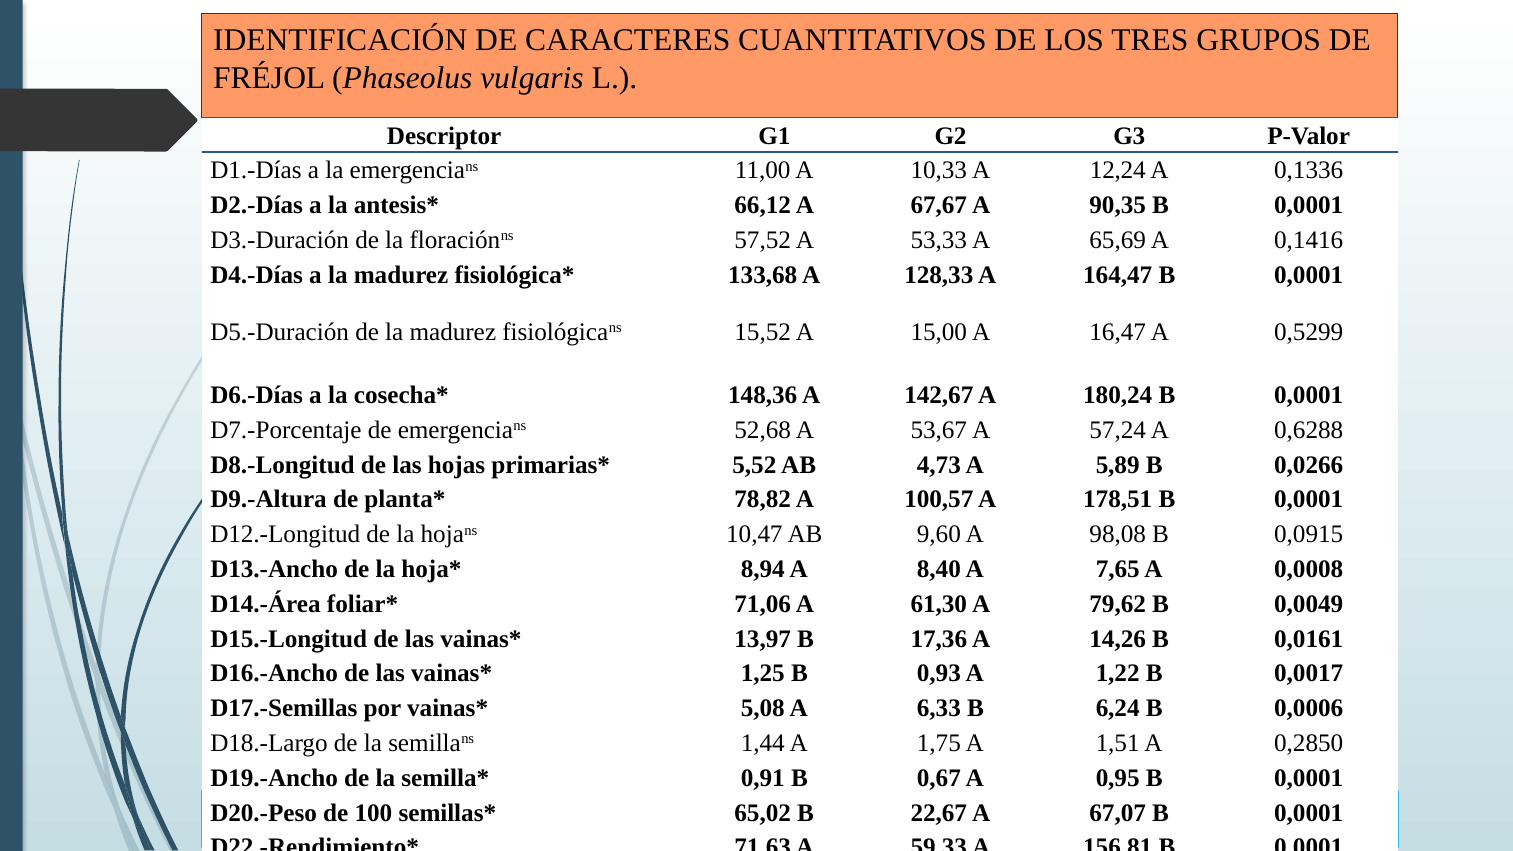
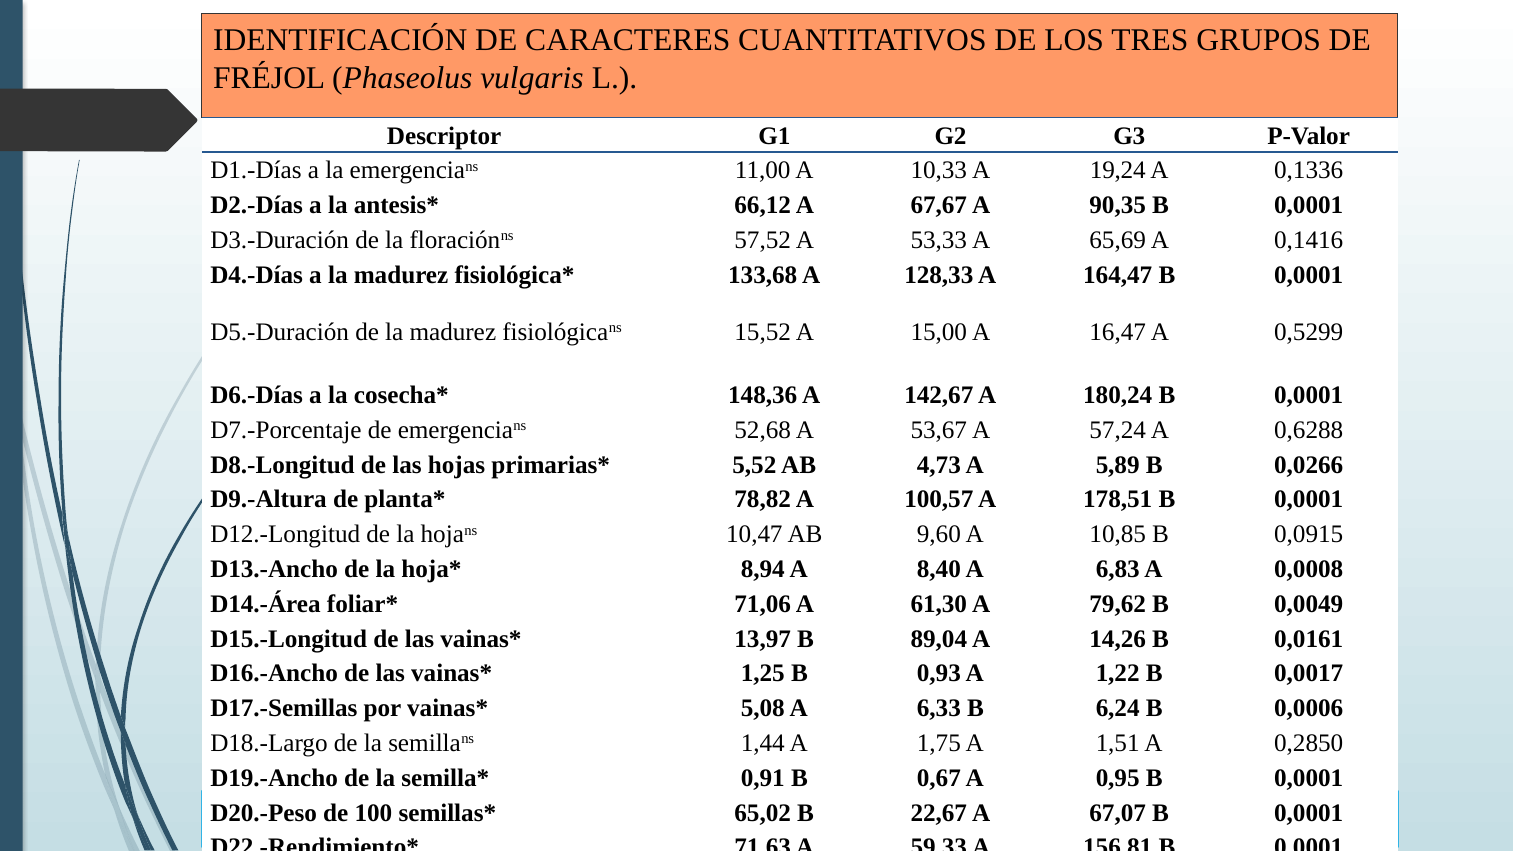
12,24: 12,24 -> 19,24
98,08: 98,08 -> 10,85
7,65: 7,65 -> 6,83
17,36: 17,36 -> 89,04
